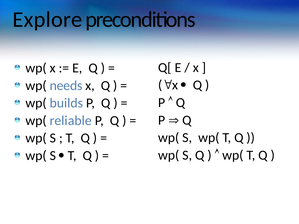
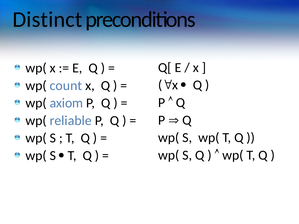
Explore: Explore -> Distinct
needs: needs -> count
builds: builds -> axiom
